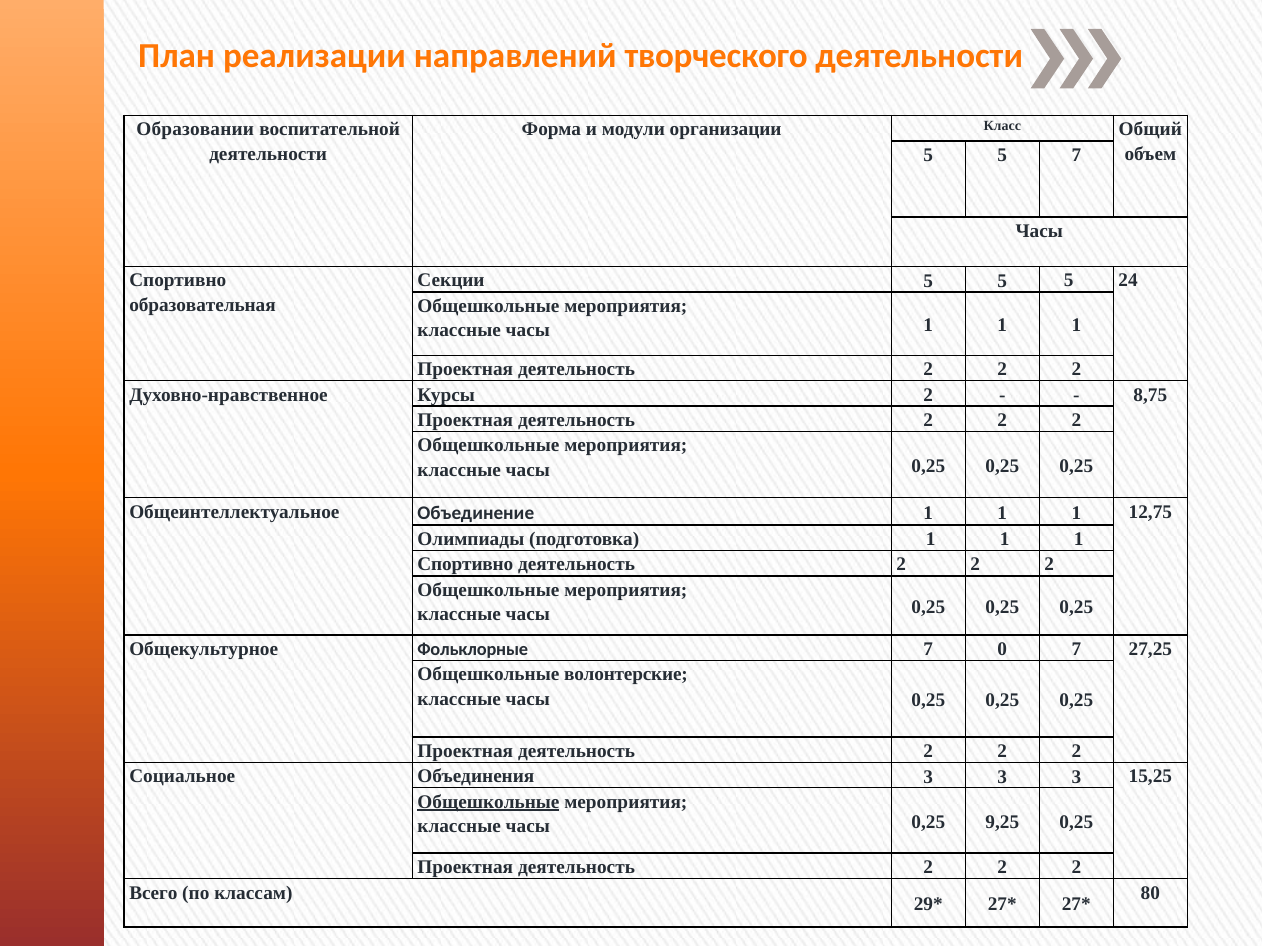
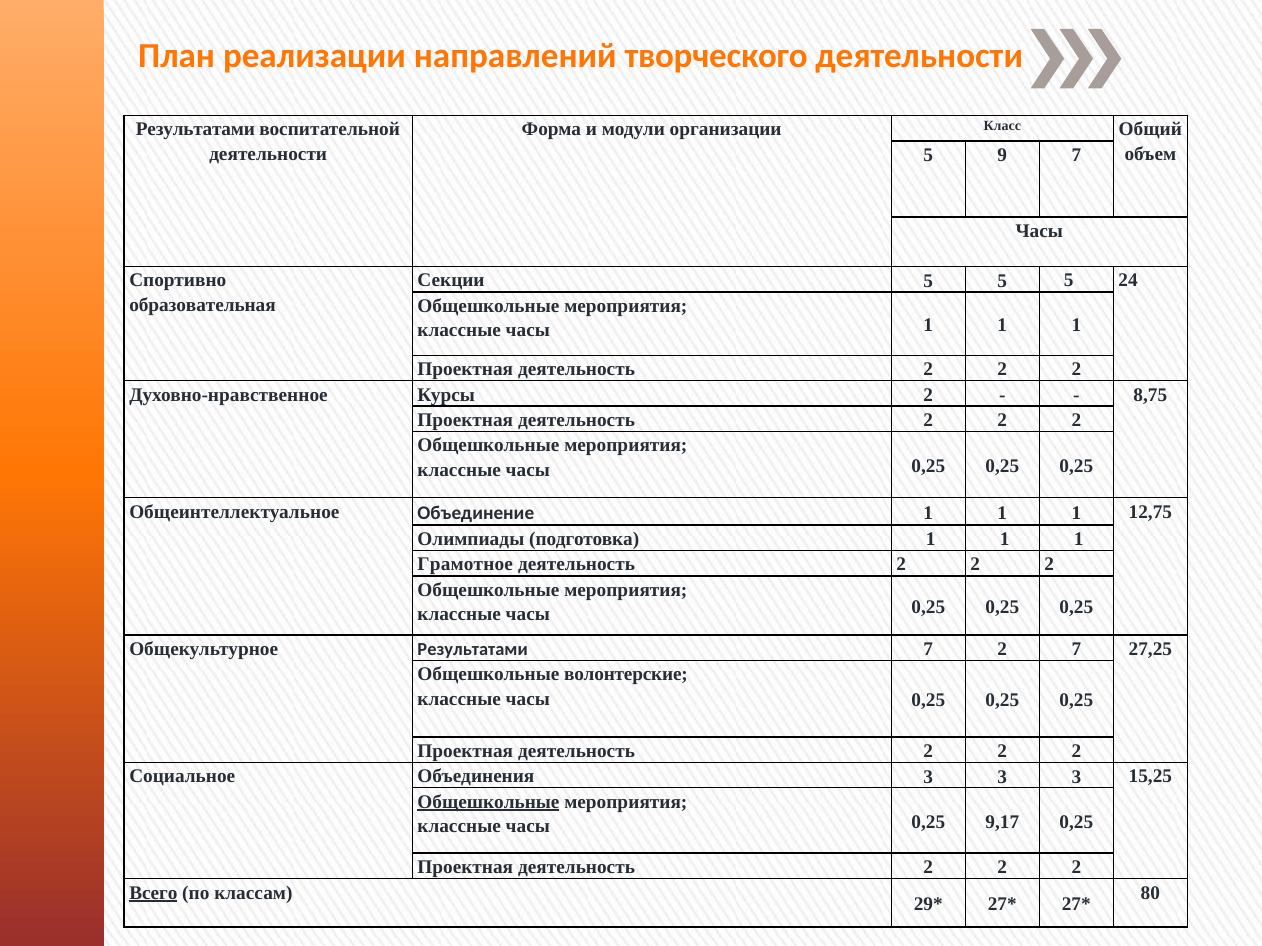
Образовании at (195, 130): Образовании -> Результатами
5 at (1002, 155): 5 -> 9
Спортивно at (465, 565): Спортивно -> Грамотное
Общекультурное Фольклорные: Фольклорные -> Результатами
7 0: 0 -> 2
9,25: 9,25 -> 9,17
Всего underline: none -> present
